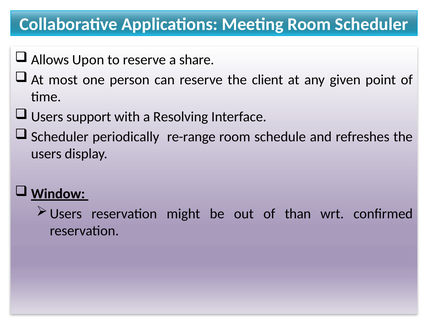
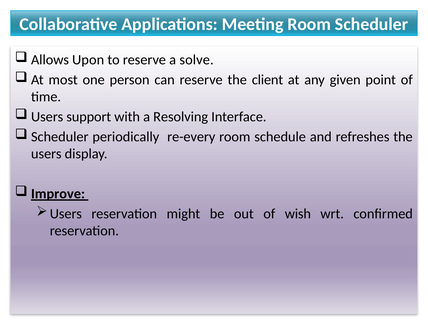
share: share -> solve
re-range: re-range -> re-every
Window: Window -> Improve
than: than -> wish
